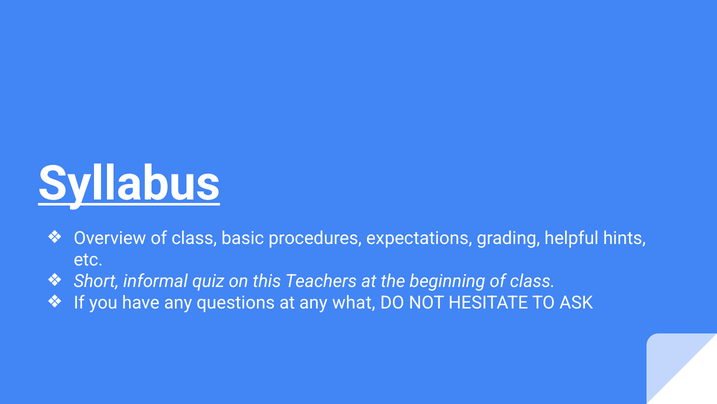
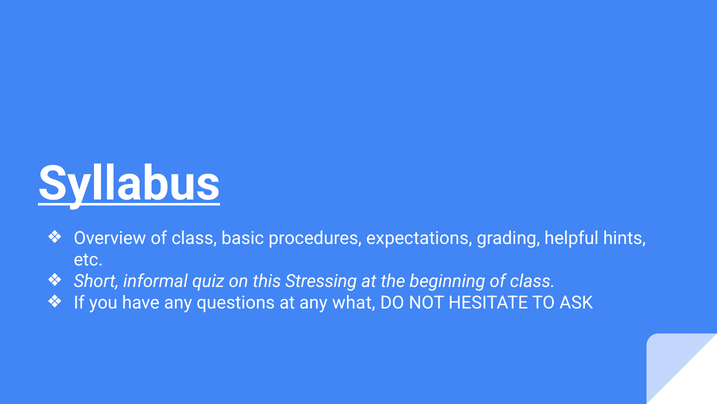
Teachers: Teachers -> Stressing
